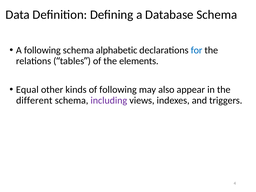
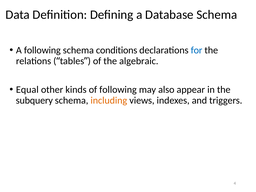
alphabetic: alphabetic -> conditions
elements: elements -> algebraic
different: different -> subquery
including colour: purple -> orange
